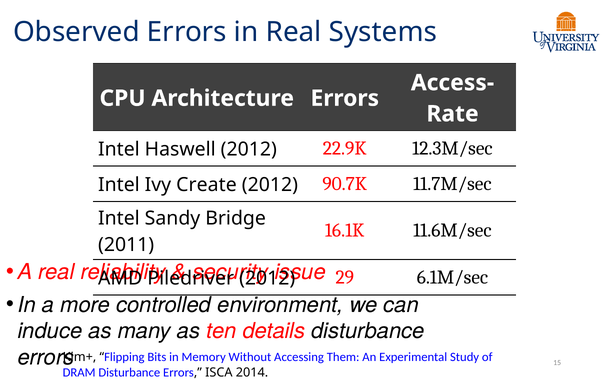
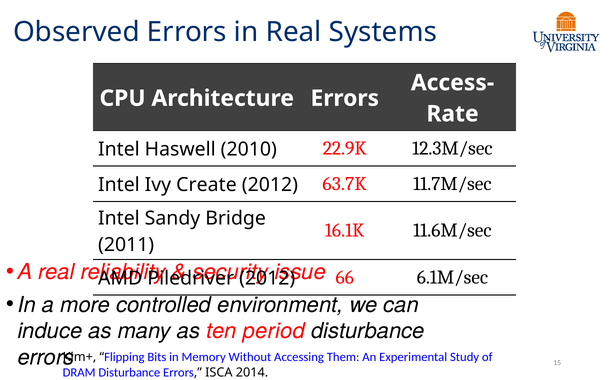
Haswell 2012: 2012 -> 2010
90.7K: 90.7K -> 63.7K
29: 29 -> 66
details: details -> period
